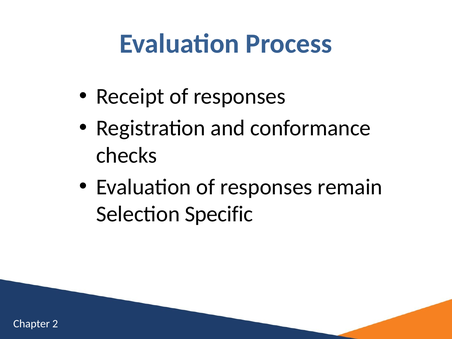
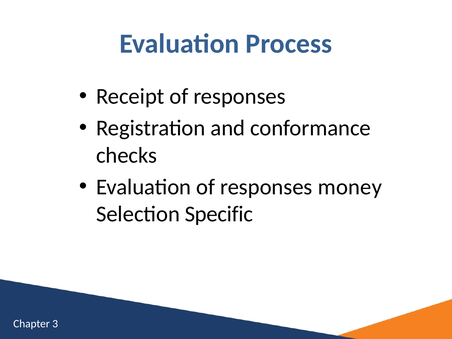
remain: remain -> money
2: 2 -> 3
